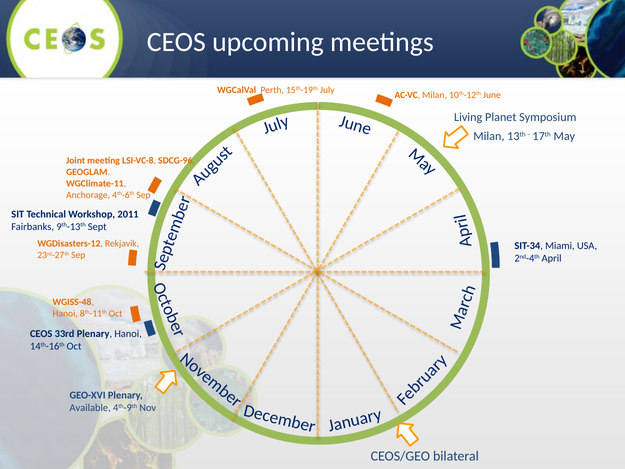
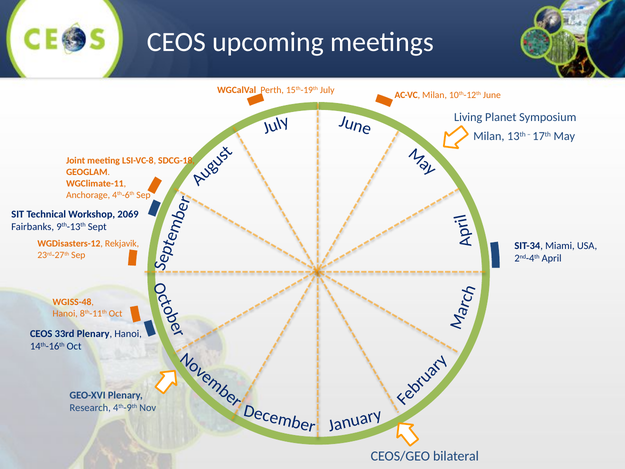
SDCG-96: SDCG-96 -> SDCG-18
2011: 2011 -> 2069
Available: Available -> Research
